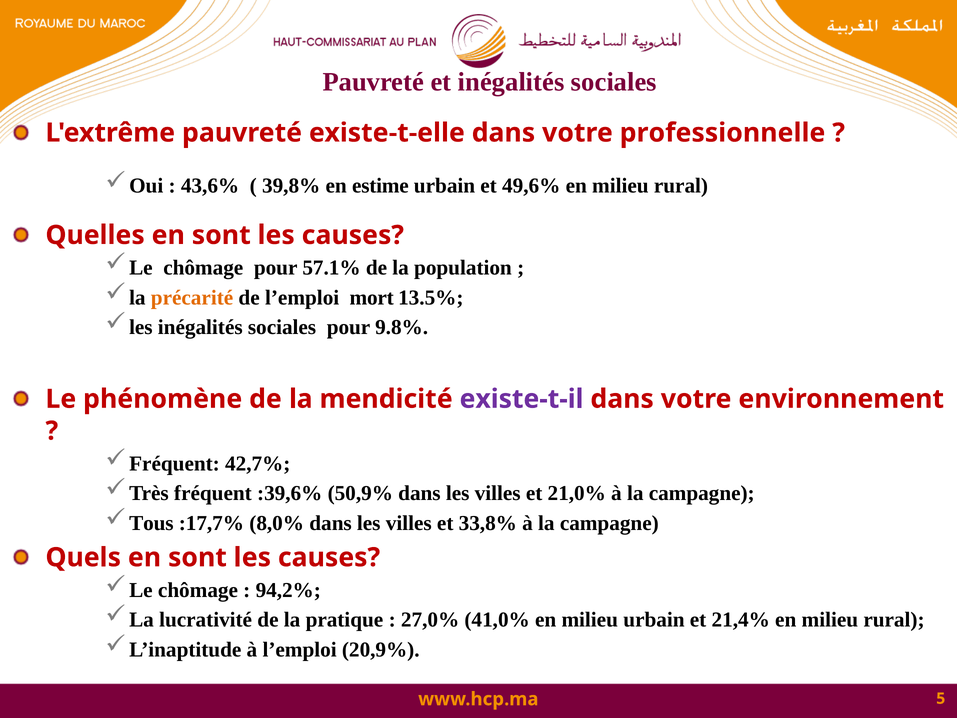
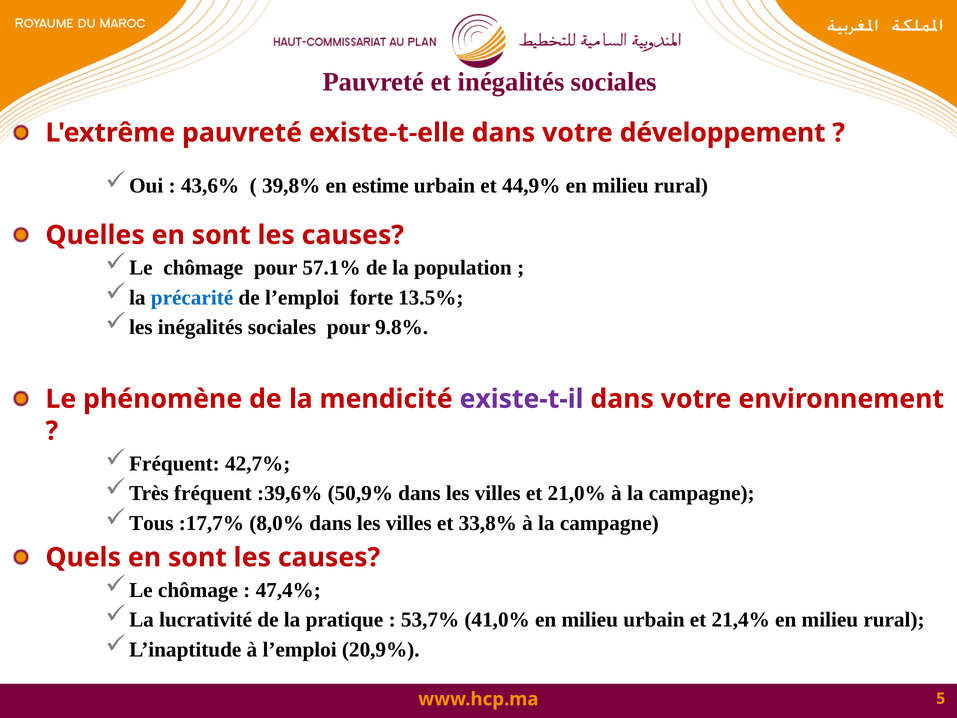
professionnelle: professionnelle -> développement
49,6%: 49,6% -> 44,9%
précarité colour: orange -> blue
mort: mort -> forte
94,2%: 94,2% -> 47,4%
27,0%: 27,0% -> 53,7%
